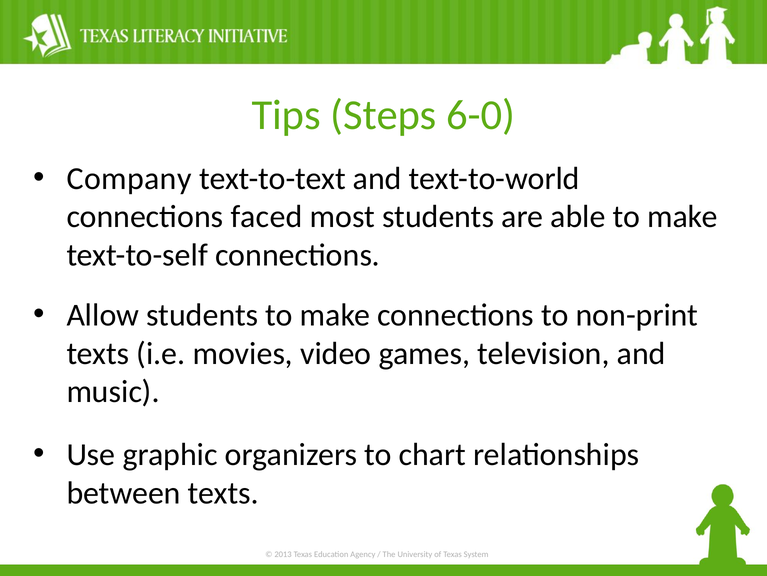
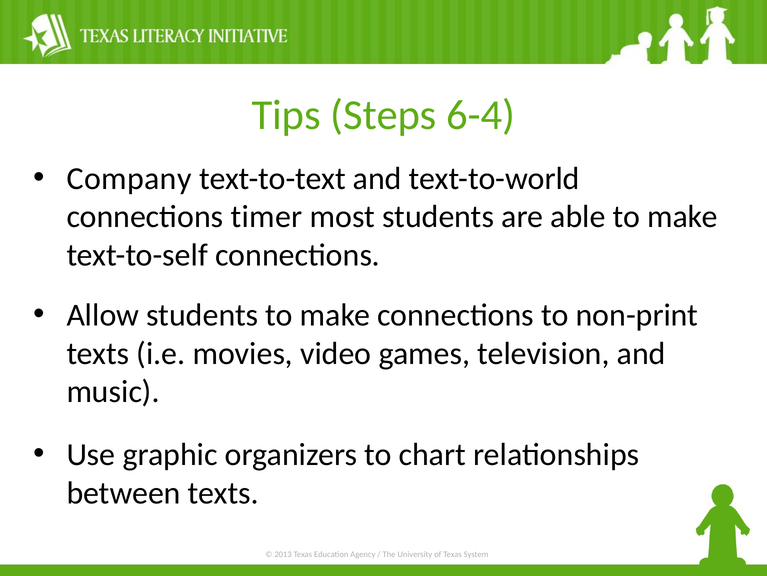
6-0: 6-0 -> 6-4
faced: faced -> timer
